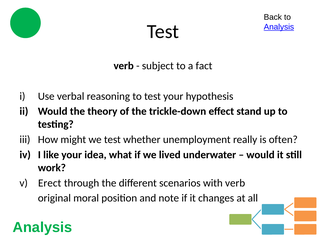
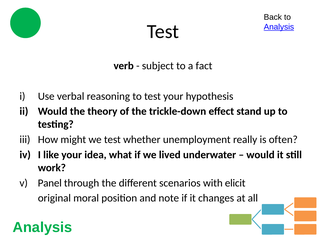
Erect: Erect -> Panel
with verb: verb -> elicit
